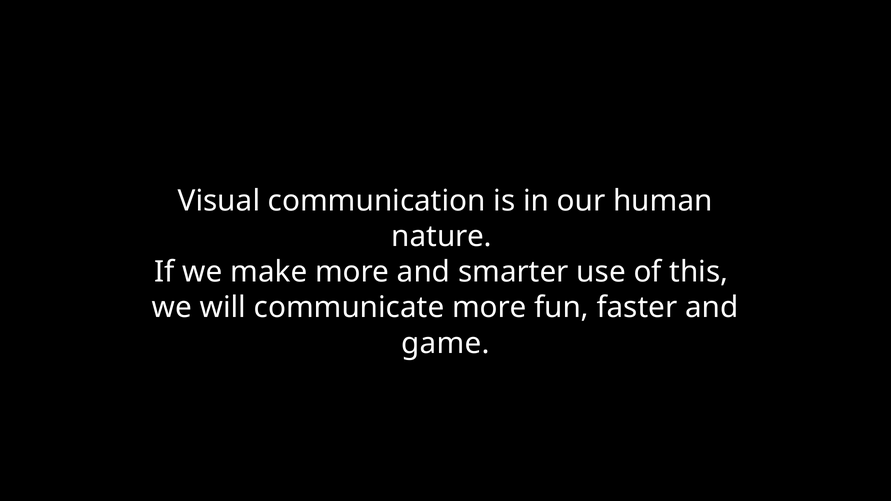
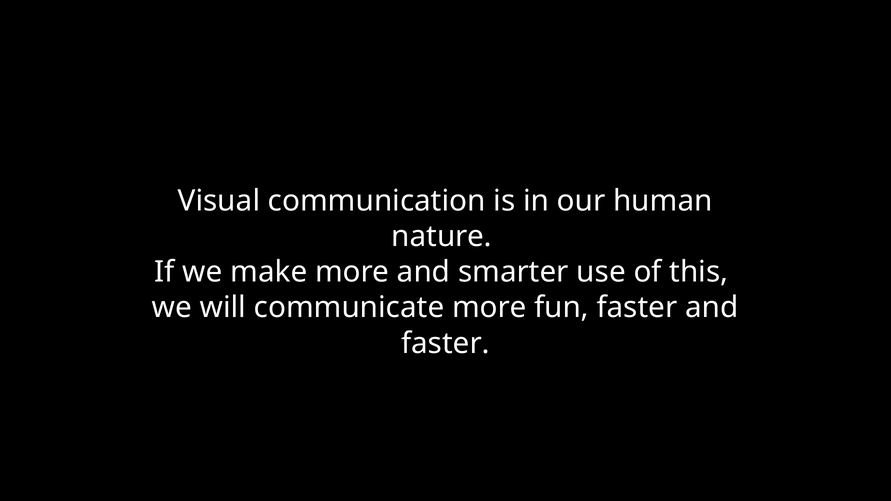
game at (445, 343): game -> faster
